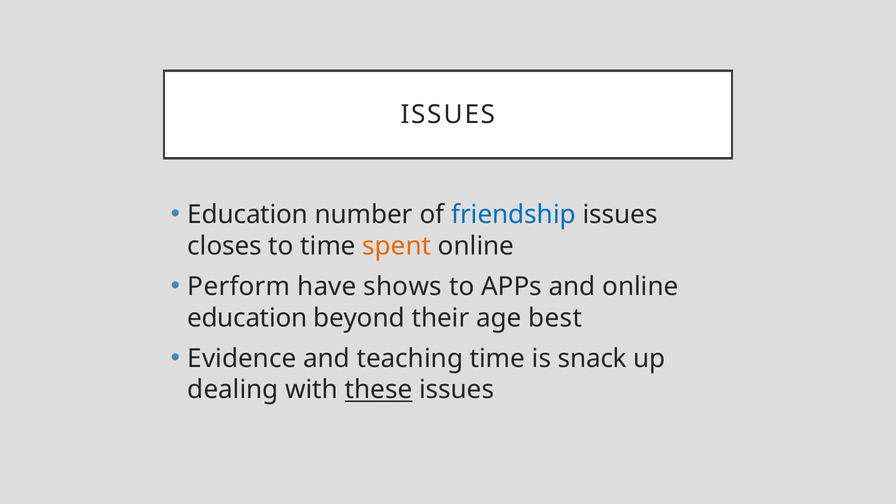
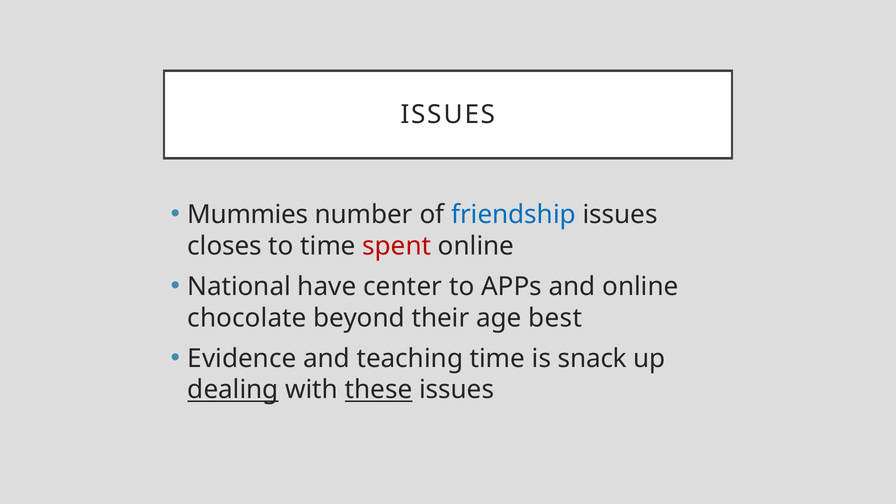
Education at (248, 215): Education -> Mummies
spent colour: orange -> red
Perform: Perform -> National
shows: shows -> center
education at (247, 318): education -> chocolate
dealing underline: none -> present
